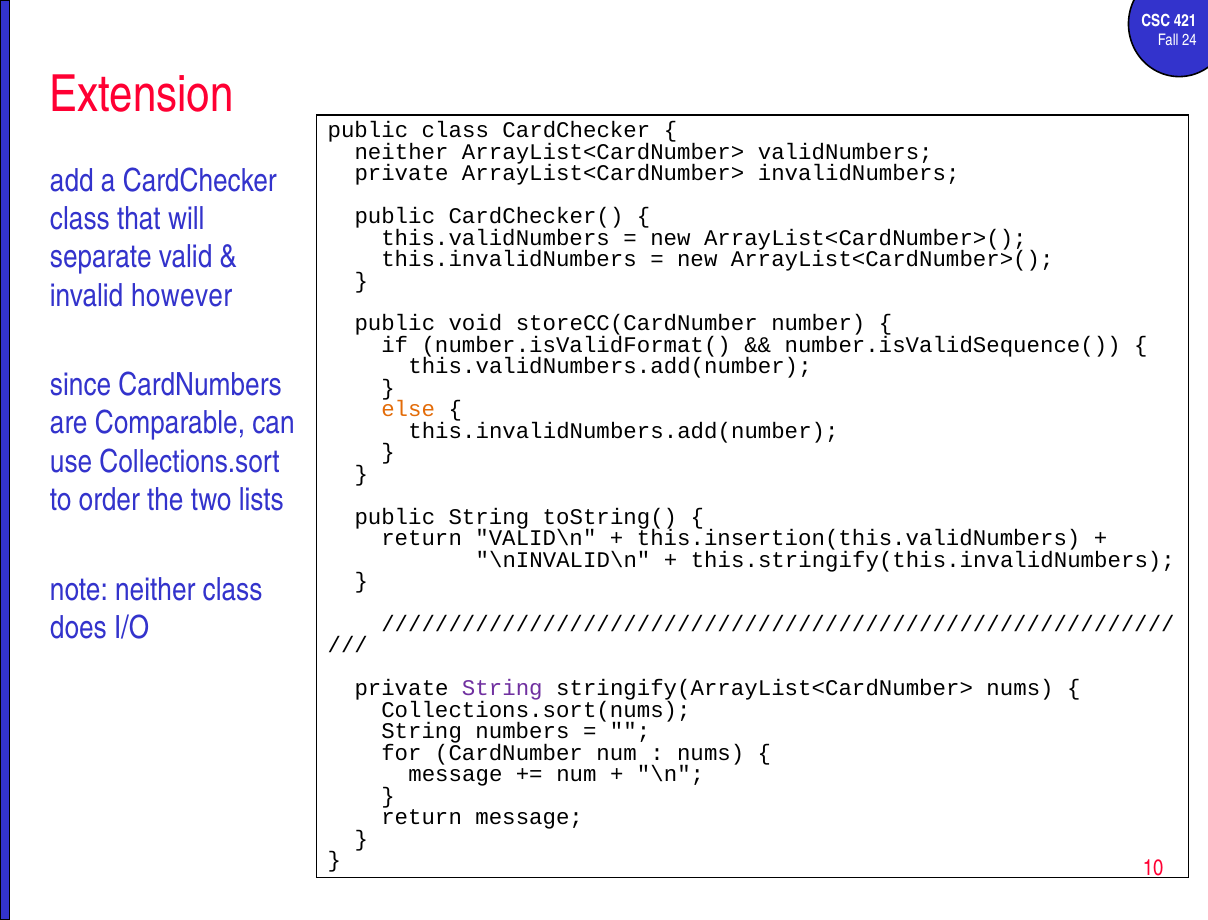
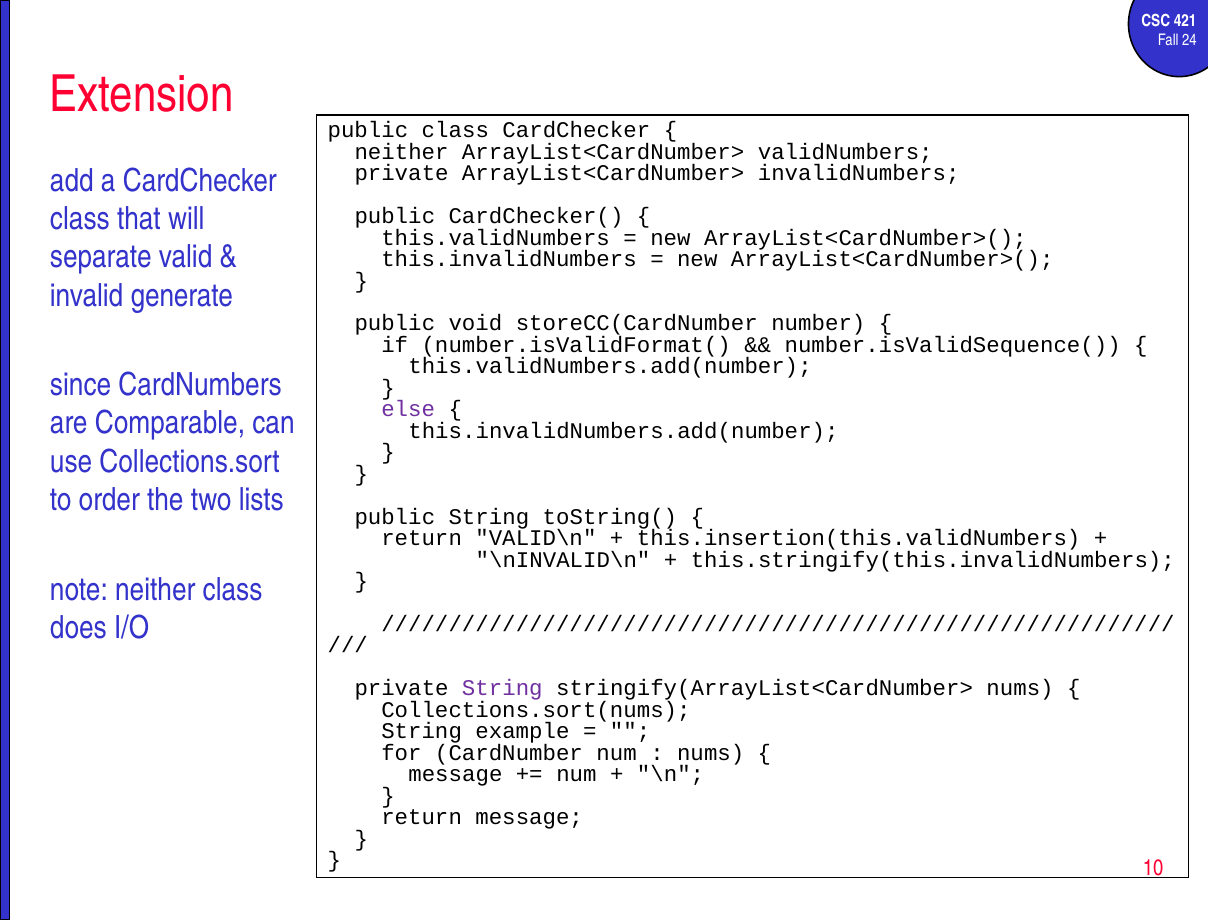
however: however -> generate
else colour: orange -> purple
numbers: numbers -> example
